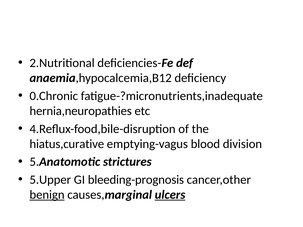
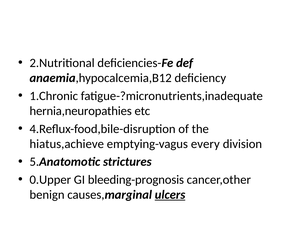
0.Chronic: 0.Chronic -> 1.Chronic
hiatus,curative: hiatus,curative -> hiatus,achieve
blood: blood -> every
5.Upper: 5.Upper -> 0.Upper
benign underline: present -> none
